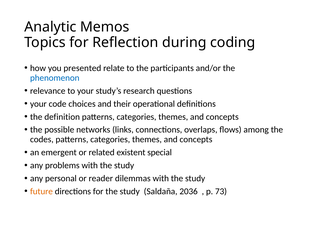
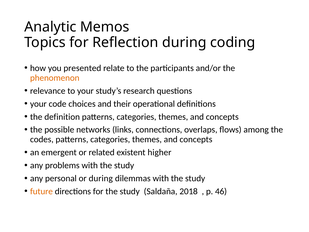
phenomenon colour: blue -> orange
special: special -> higher
or reader: reader -> during
2036: 2036 -> 2018
73: 73 -> 46
